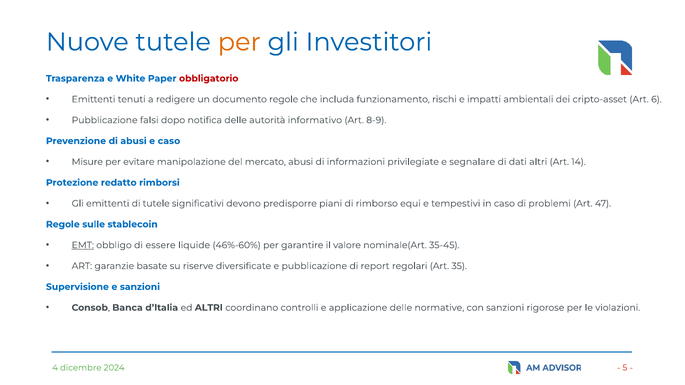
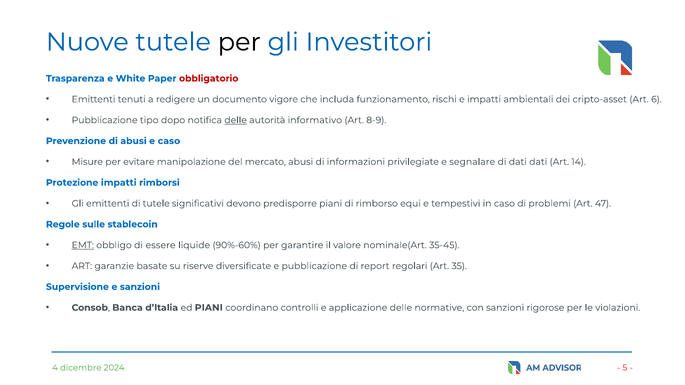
per at (239, 42) colour: orange -> black
documento regole: regole -> vigore
falsi: falsi -> tipo
delle at (236, 120) underline: none -> present
dati altri: altri -> dati
Protezione redatto: redatto -> impatti
46%-60%: 46%-60% -> 90%-60%
ed ALTRI: ALTRI -> PIANI
